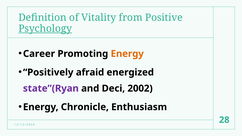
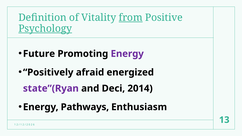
from underline: none -> present
Career: Career -> Future
Energy at (127, 54) colour: orange -> purple
2002: 2002 -> 2014
Chronicle: Chronicle -> Pathways
28: 28 -> 13
